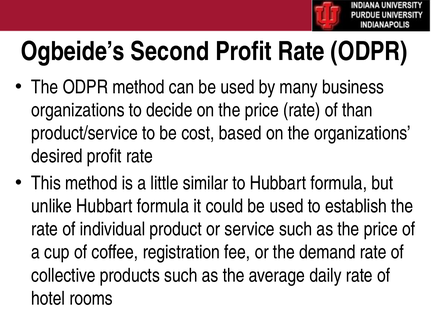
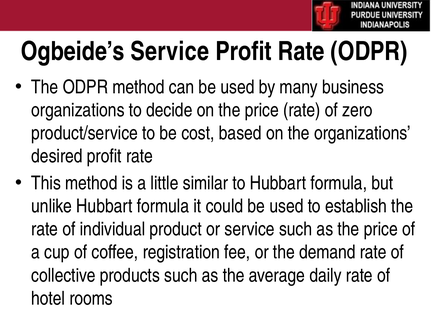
Ogbeide’s Second: Second -> Service
than: than -> zero
